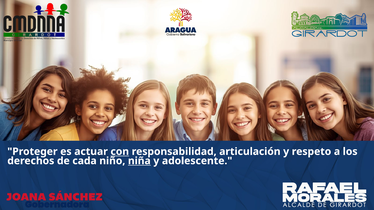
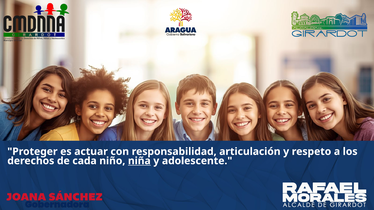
con underline: present -> none
